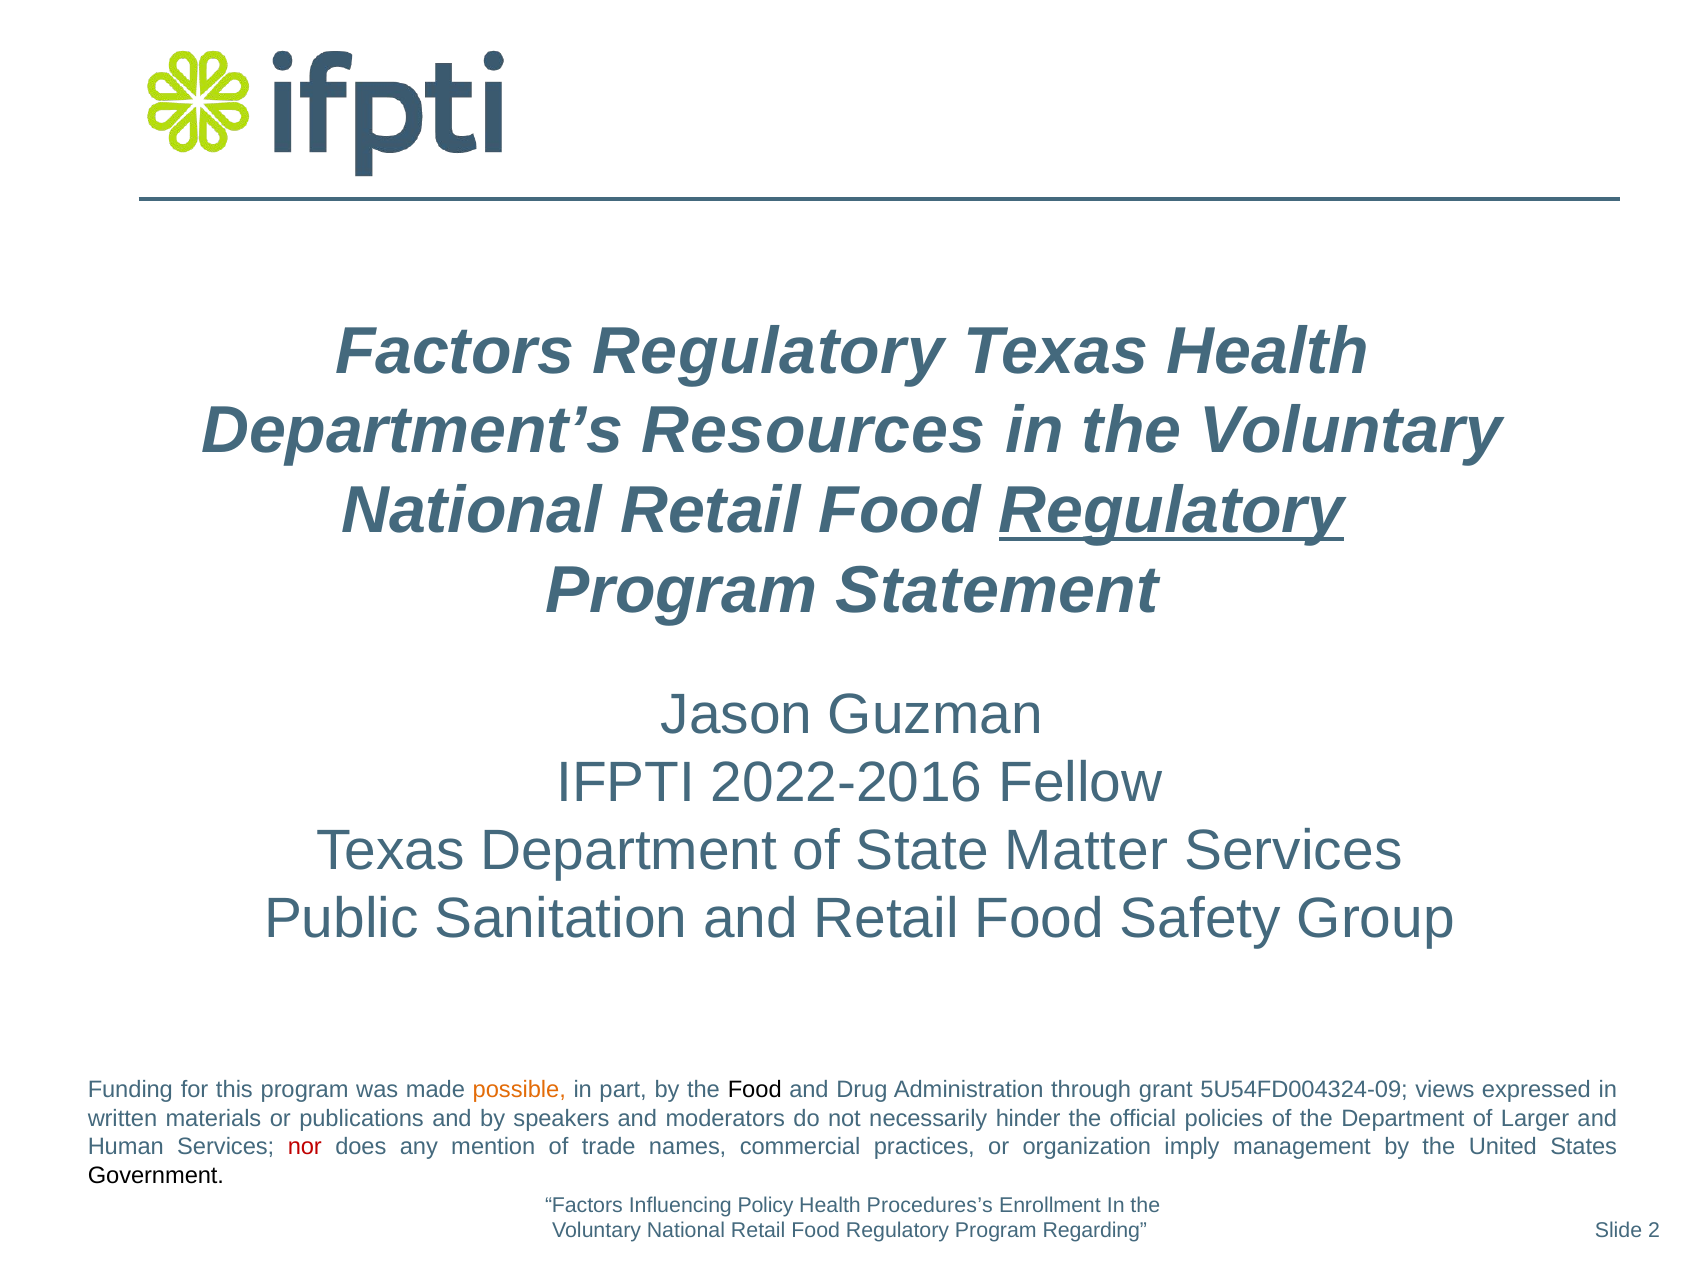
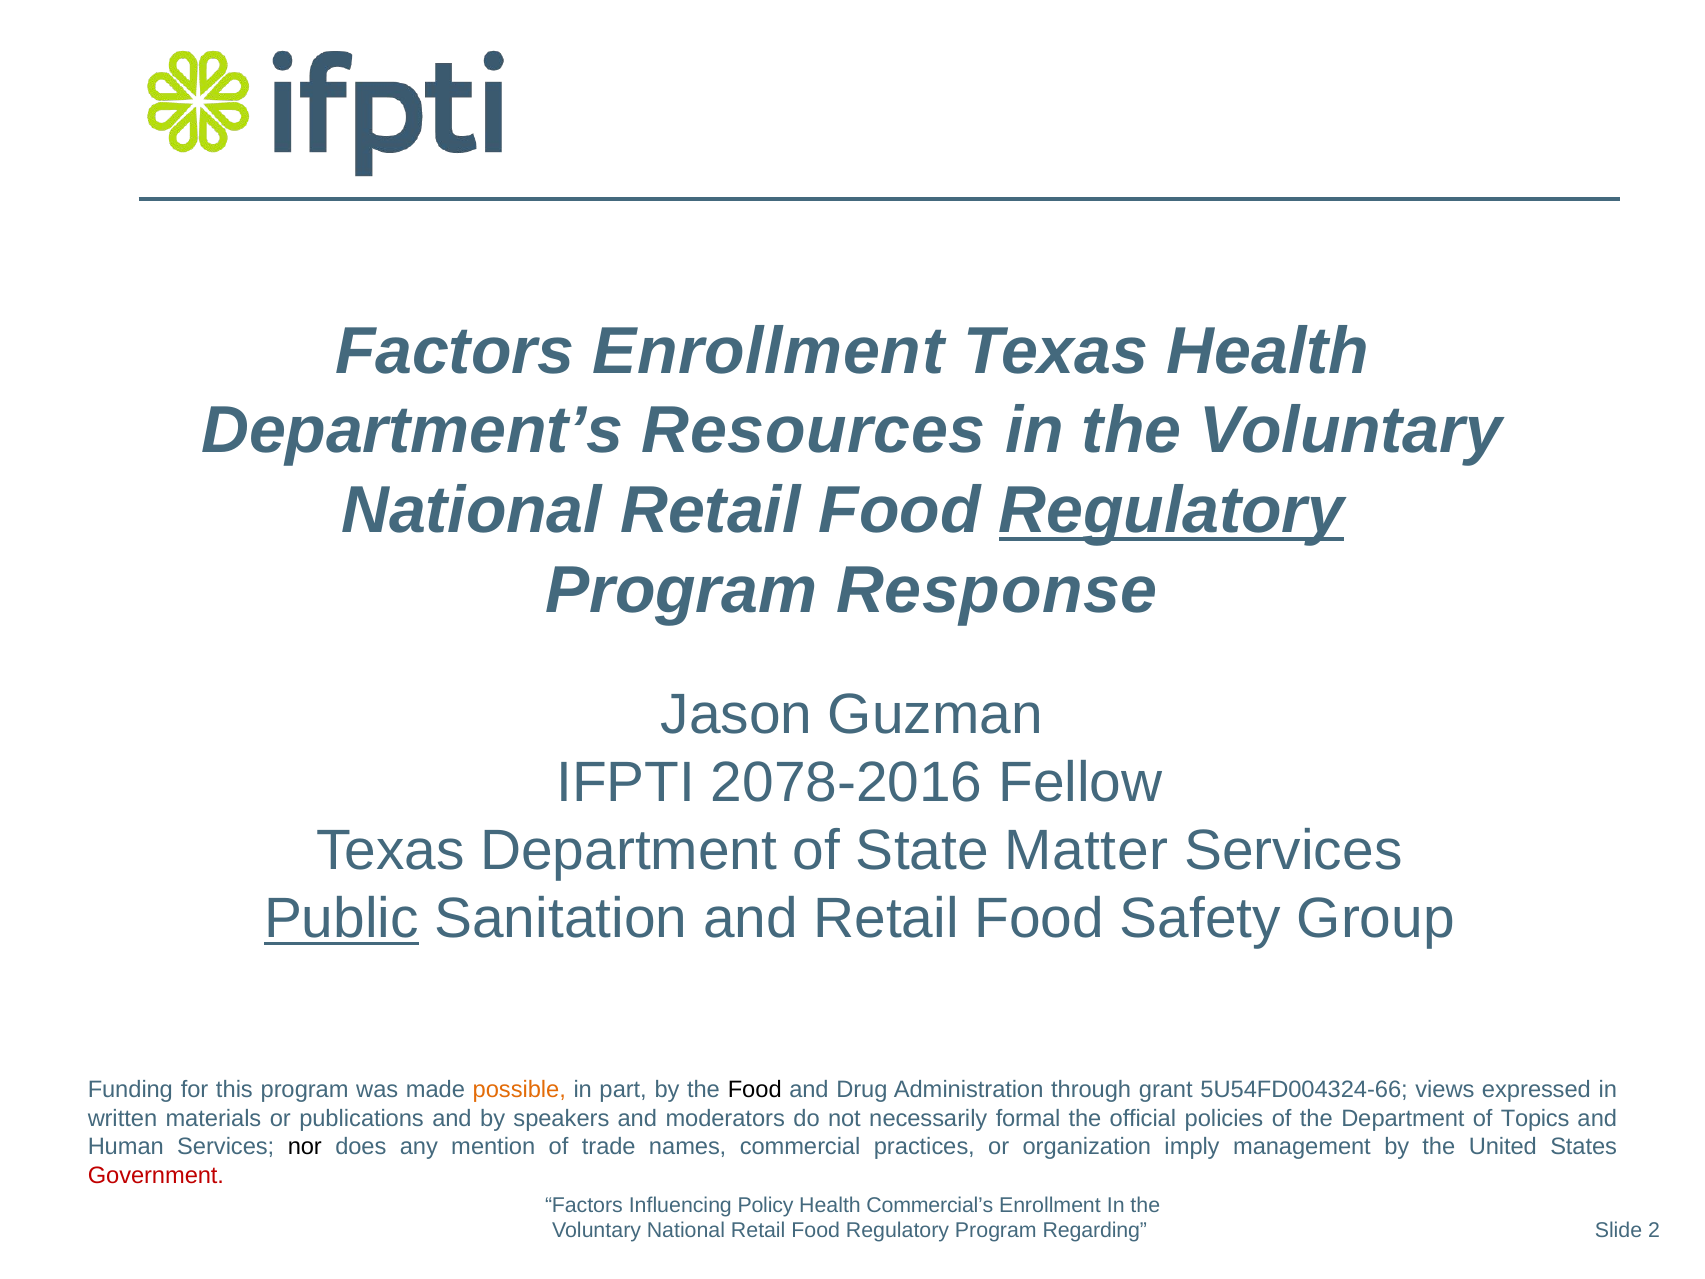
Factors Regulatory: Regulatory -> Enrollment
Statement: Statement -> Response
2022-2016: 2022-2016 -> 2078-2016
Public underline: none -> present
5U54FD004324-09: 5U54FD004324-09 -> 5U54FD004324-66
hinder: hinder -> formal
Larger: Larger -> Topics
nor colour: red -> black
Government colour: black -> red
Procedures’s: Procedures’s -> Commercial’s
